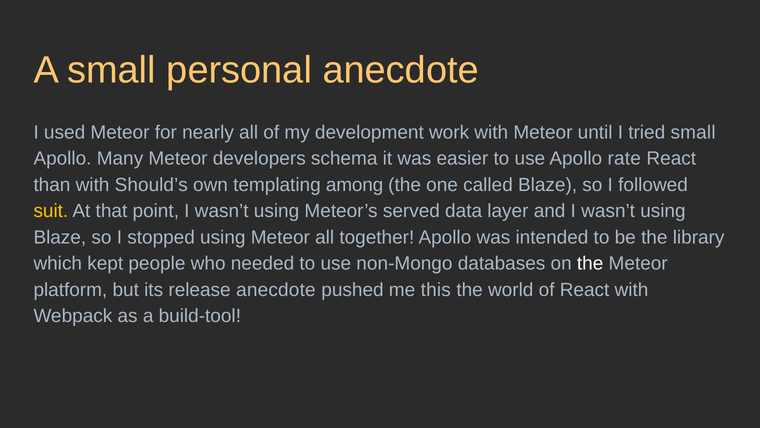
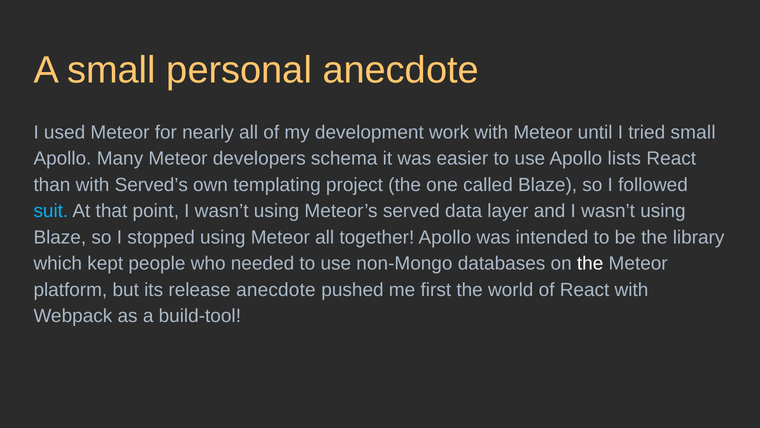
rate: rate -> lists
Should’s: Should’s -> Served’s
among: among -> project
suit colour: yellow -> light blue
this: this -> first
